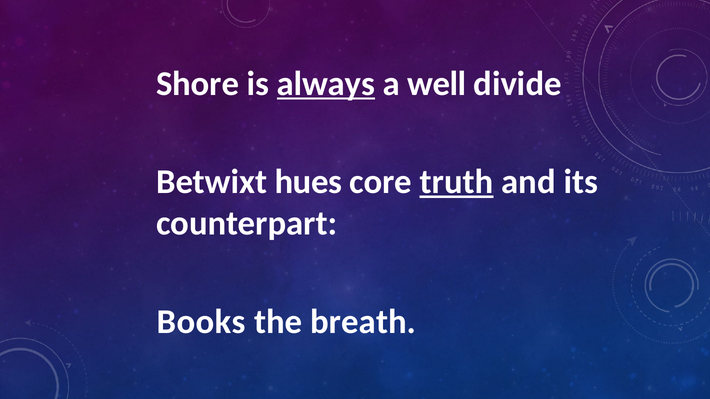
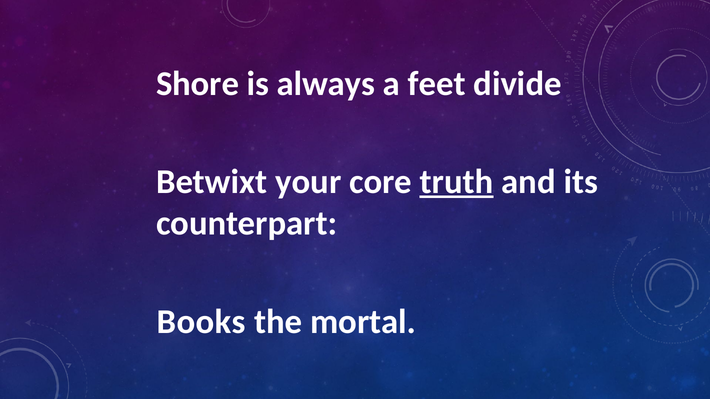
always underline: present -> none
well: well -> feet
hues: hues -> your
breath: breath -> mortal
